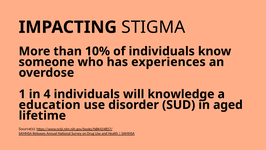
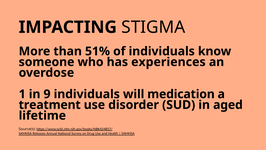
10%: 10% -> 51%
4: 4 -> 9
knowledge: knowledge -> medication
education: education -> treatment
